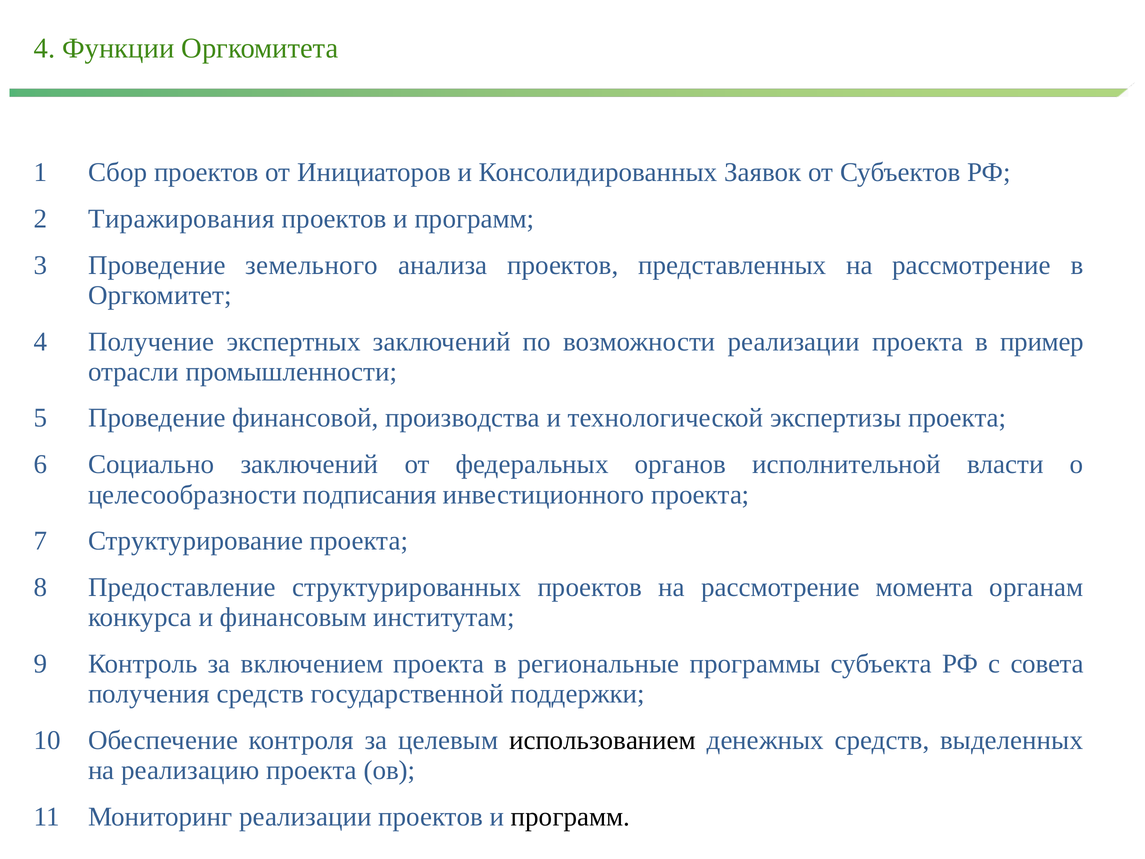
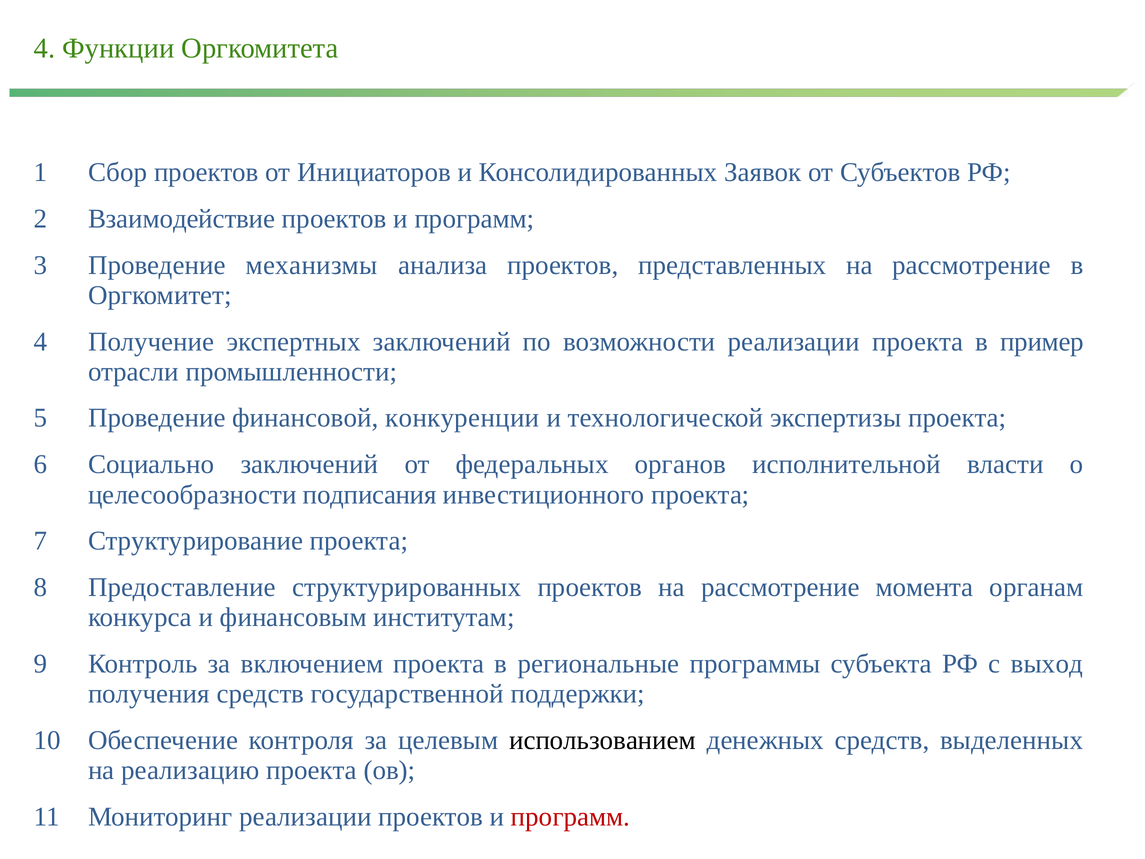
Тиражирования: Тиражирования -> Взаимодействие
земельного: земельного -> механизмы
производства: производства -> конкуренции
совета: совета -> выход
программ at (571, 816) colour: black -> red
